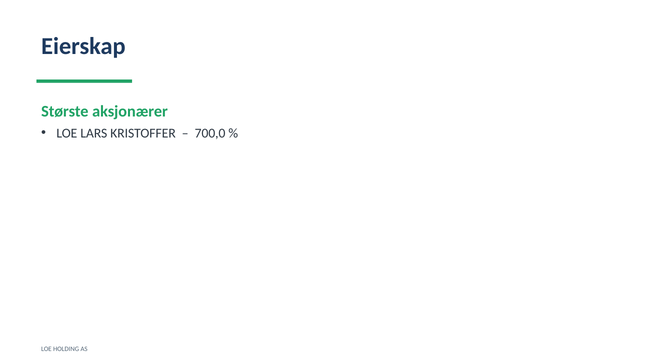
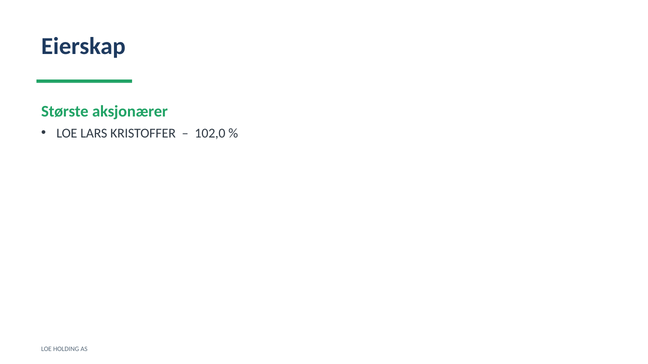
700,0: 700,0 -> 102,0
